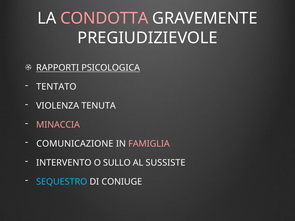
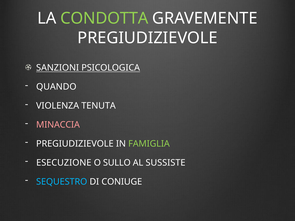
CONDOTTA colour: pink -> light green
RAPPORTI: RAPPORTI -> SANZIONI
TENTATO: TENTATO -> QUANDO
COMUNICAZIONE at (75, 144): COMUNICAZIONE -> PREGIUDIZIEVOLE
FAMIGLIA colour: pink -> light green
INTERVENTO: INTERVENTO -> ESECUZIONE
